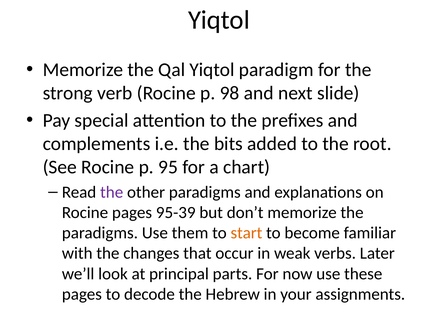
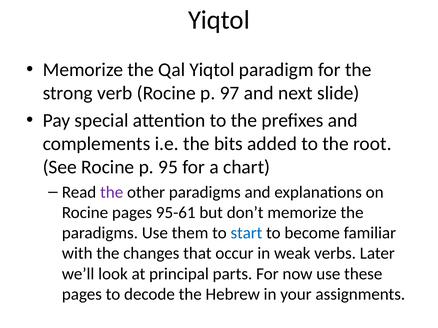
98: 98 -> 97
95-39: 95-39 -> 95-61
start colour: orange -> blue
